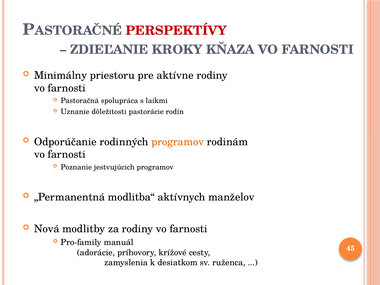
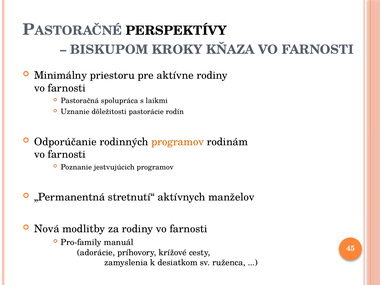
PERSPEKTÍVY colour: red -> black
ZDIEĽANIE: ZDIEĽANIE -> BISKUPOM
modlitba“: modlitba“ -> stretnutí“
